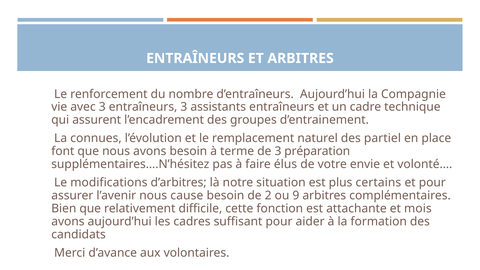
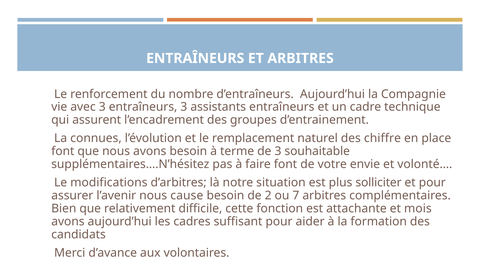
partiel: partiel -> chiffre
préparation: préparation -> souhaitable
faire élus: élus -> font
certains: certains -> solliciter
9: 9 -> 7
